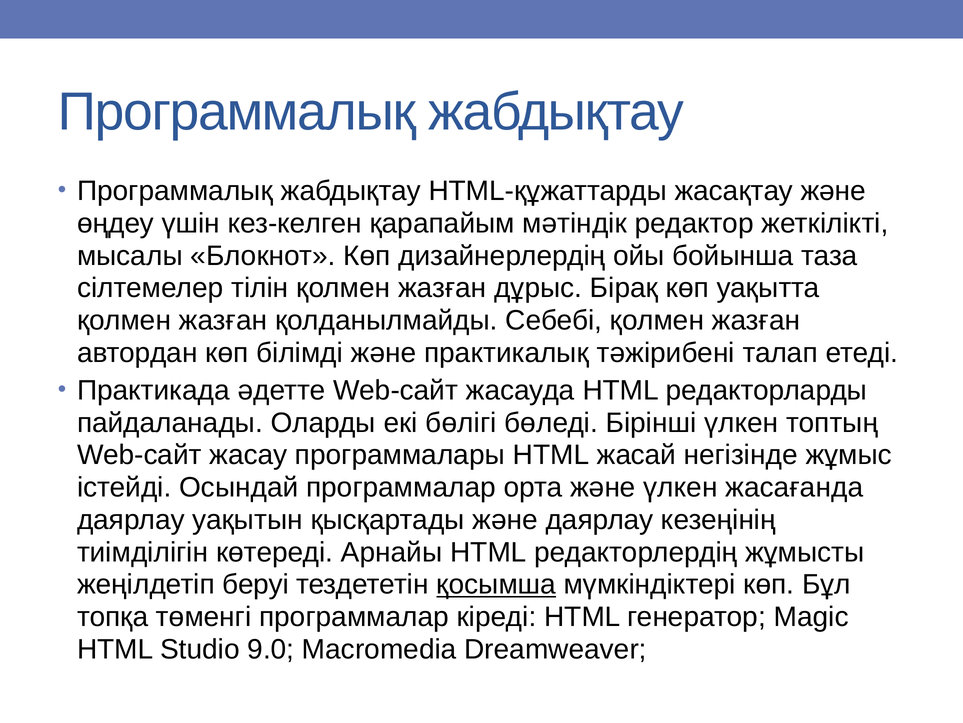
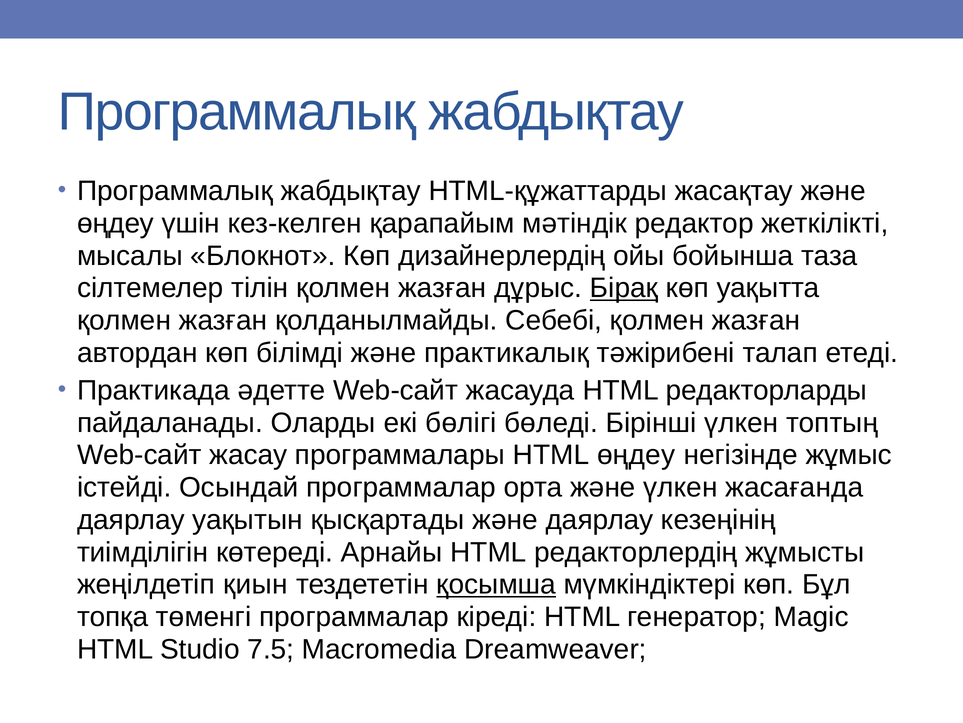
Бірақ underline: none -> present
HTML жасай: жасай -> өңдеу
беруі: беруі -> қиын
9.0: 9.0 -> 7.5
